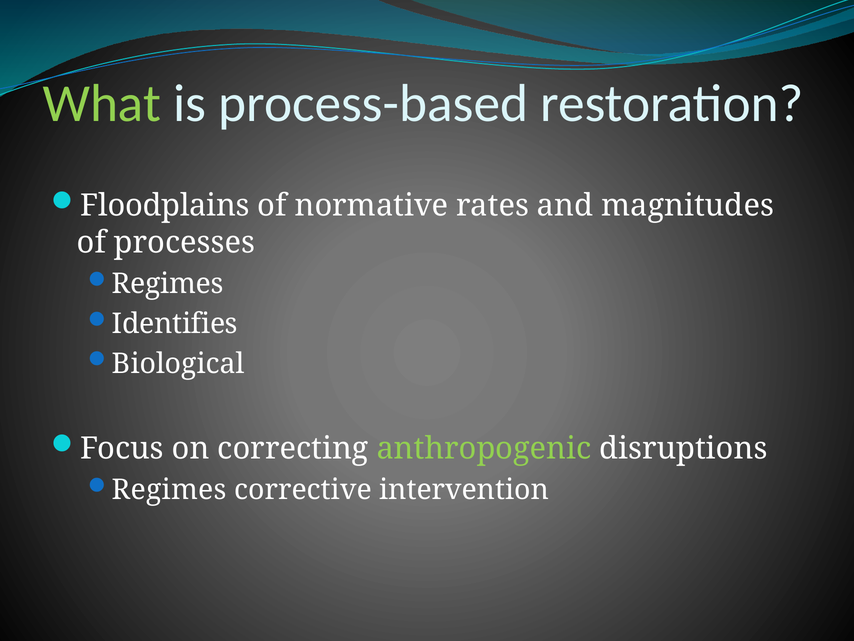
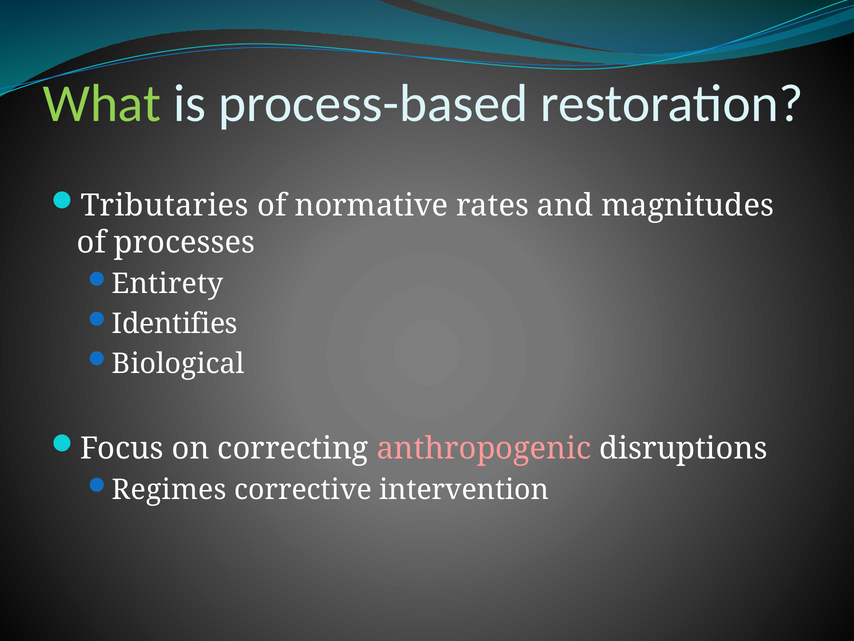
Floodplains: Floodplains -> Tributaries
Regimes at (168, 284): Regimes -> Entirety
anthropogenic colour: light green -> pink
